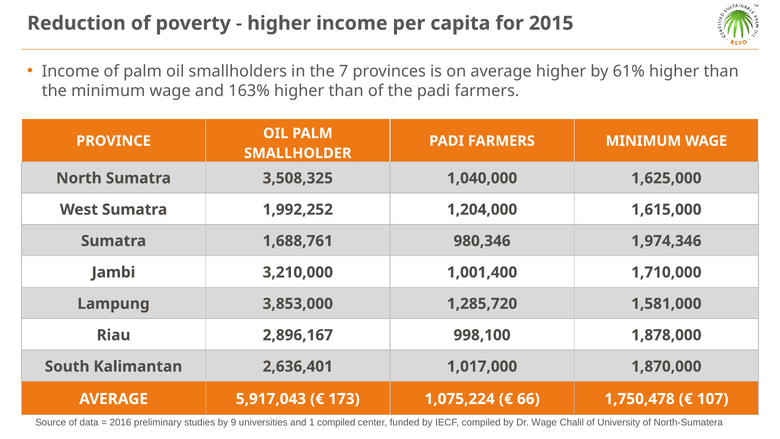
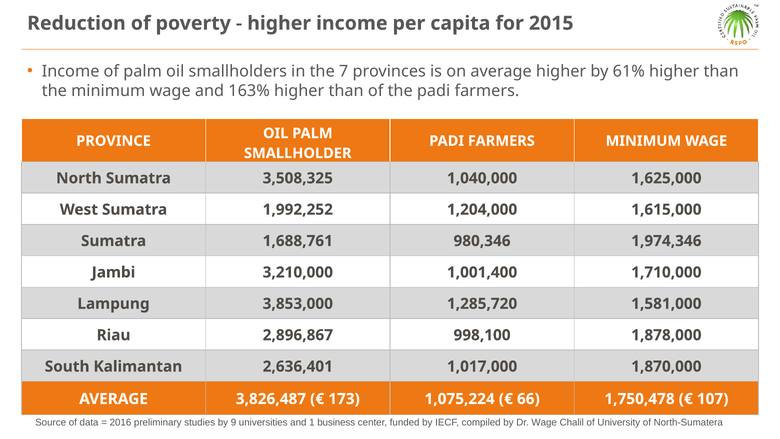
2,896,167: 2,896,167 -> 2,896,867
5,917,043: 5,917,043 -> 3,826,487
1 compiled: compiled -> business
